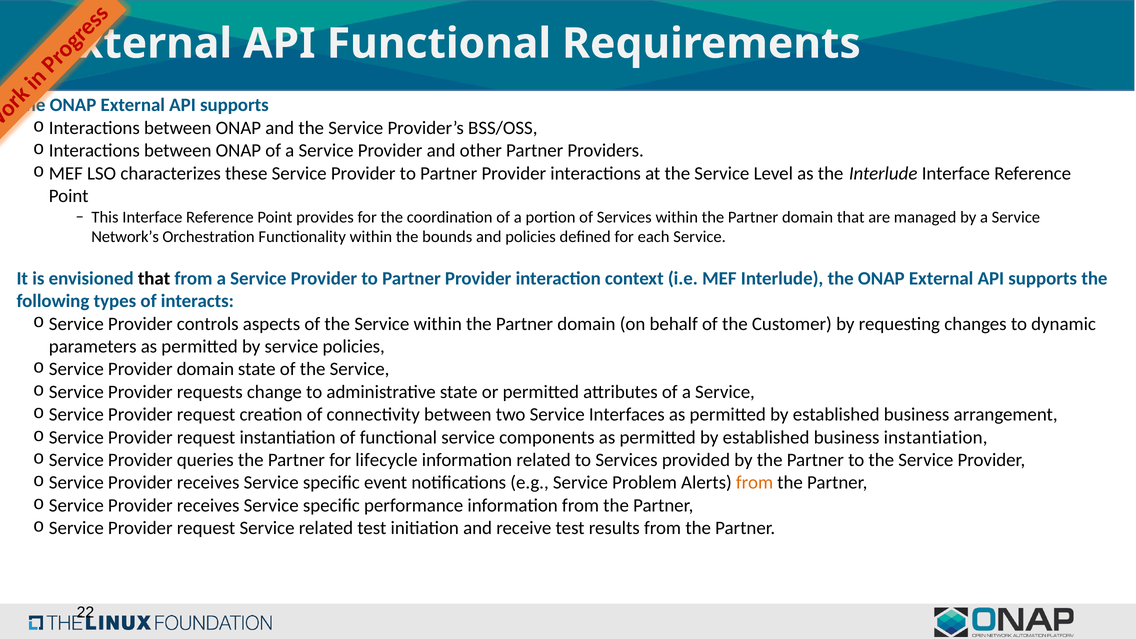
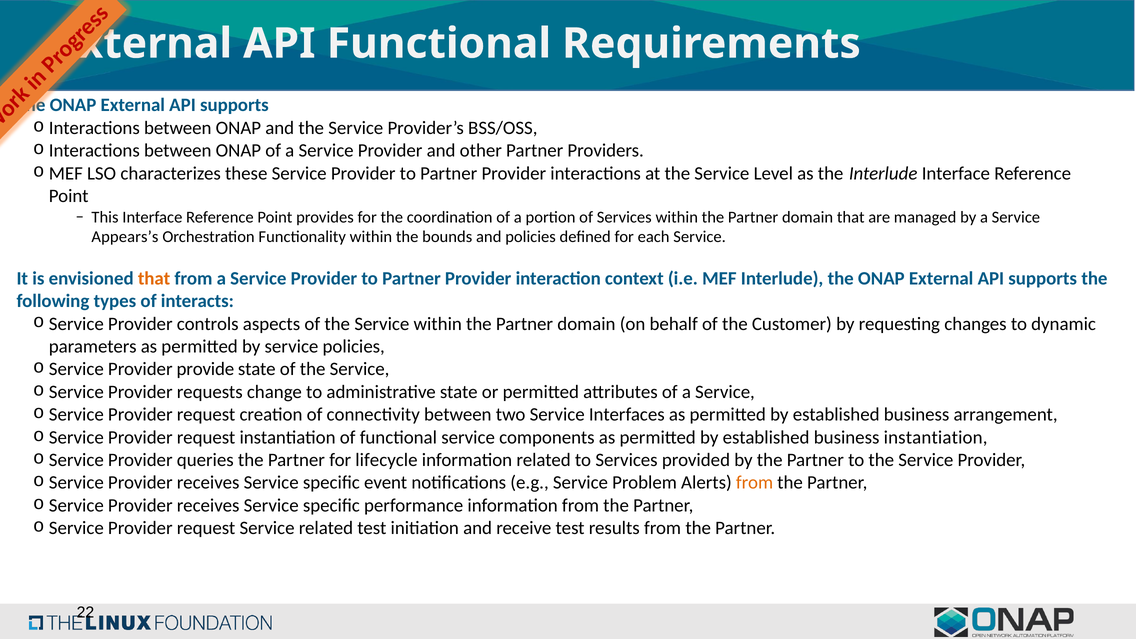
Network’s: Network’s -> Appears’s
that at (154, 278) colour: black -> orange
Provider domain: domain -> provide
